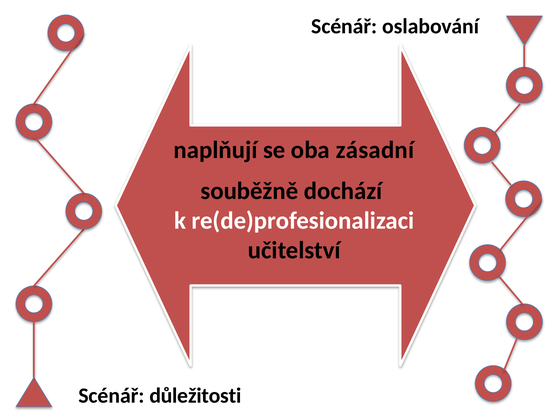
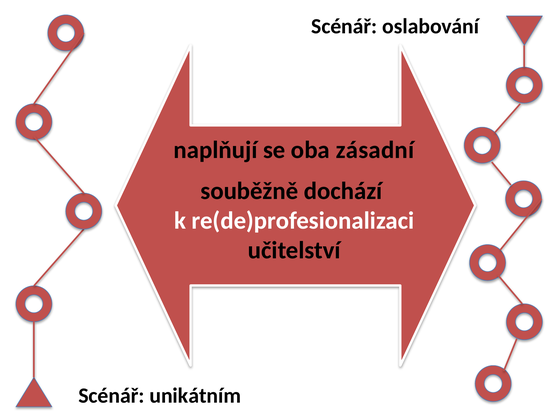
důležitosti: důležitosti -> unikátním
